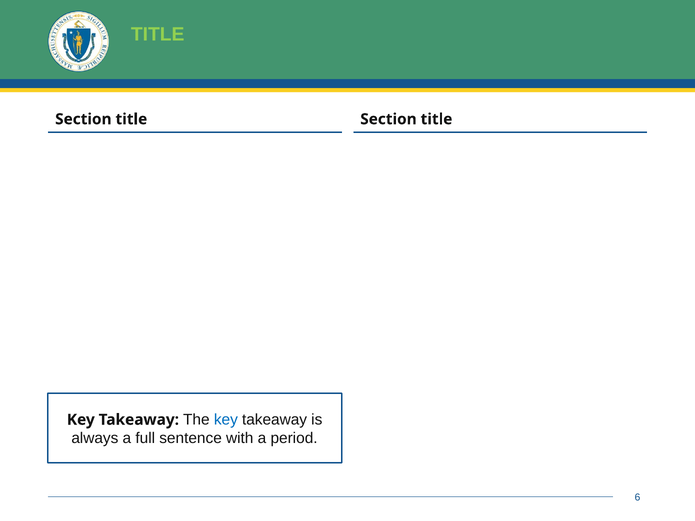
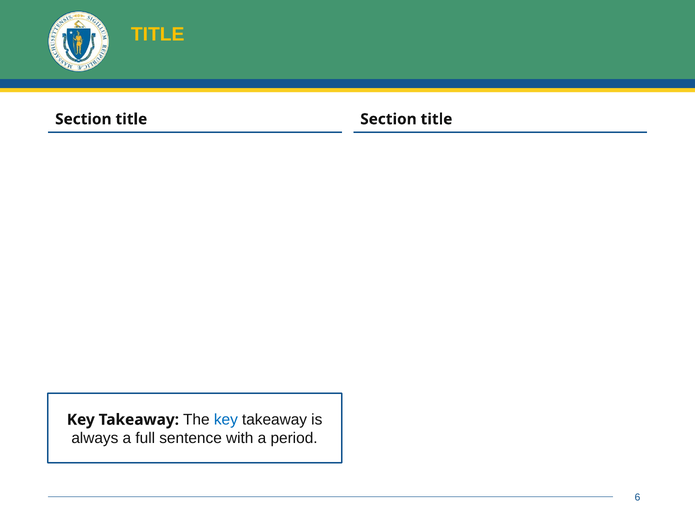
TITLE at (158, 34) colour: light green -> yellow
